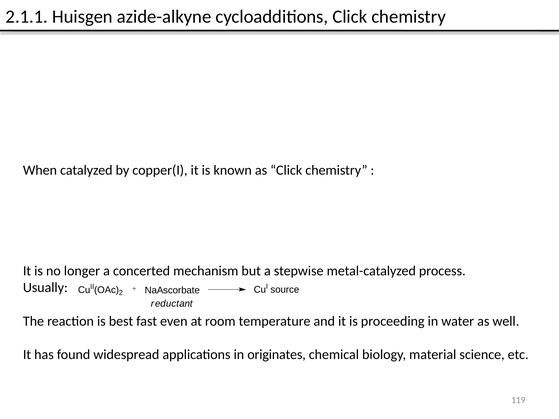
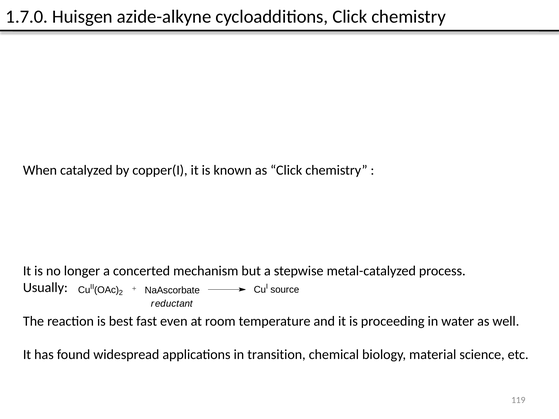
2.1.1: 2.1.1 -> 1.7.0
originates: originates -> transition
